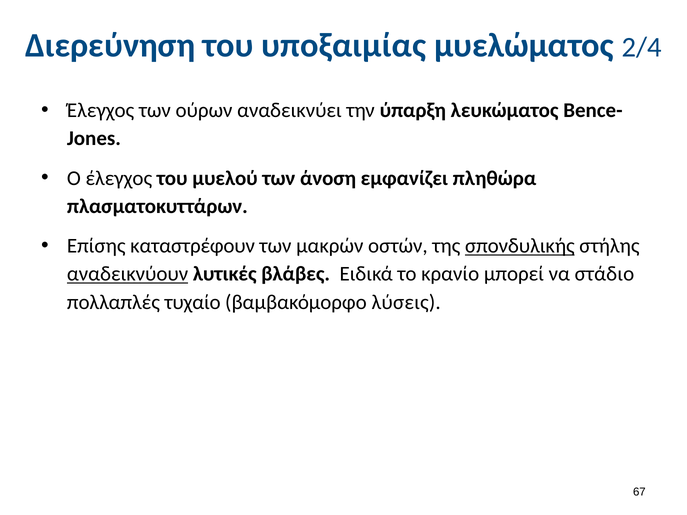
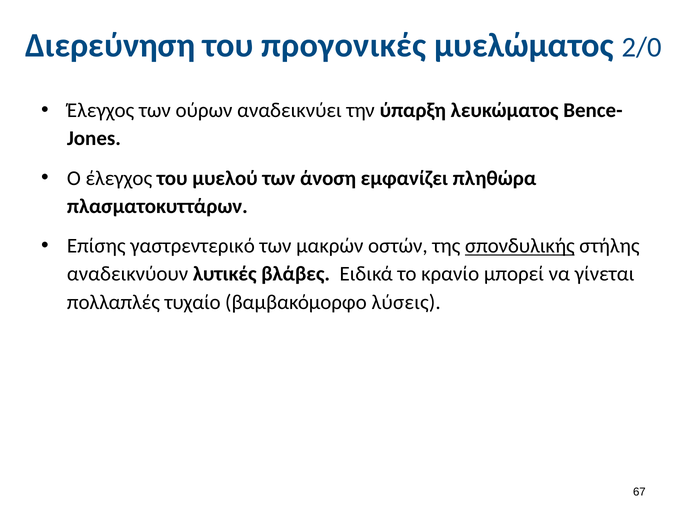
υποξαιμίας: υποξαιμίας -> προγονικές
2/4: 2/4 -> 2/0
καταστρέφουν: καταστρέφουν -> γαστρεντερικό
αναδεικνύουν underline: present -> none
στάδιο: στάδιο -> γίνεται
